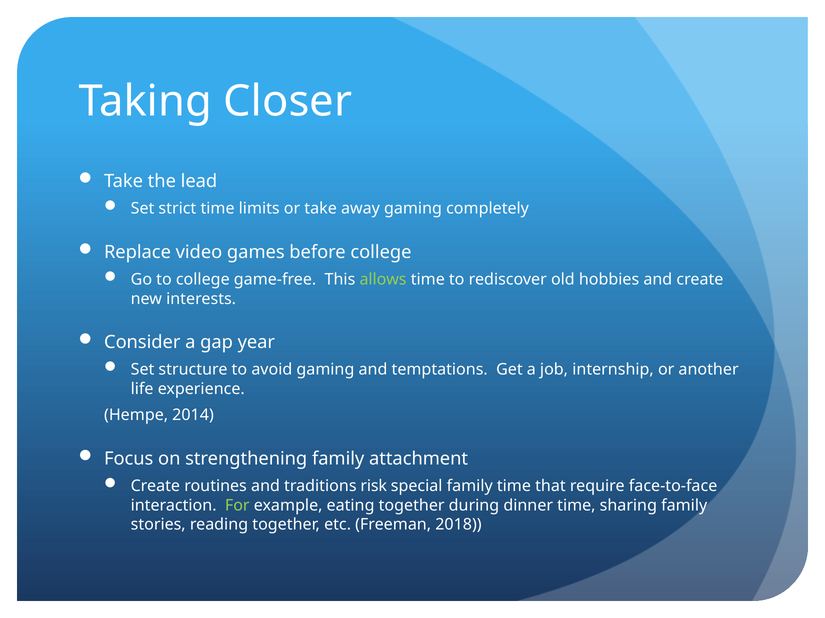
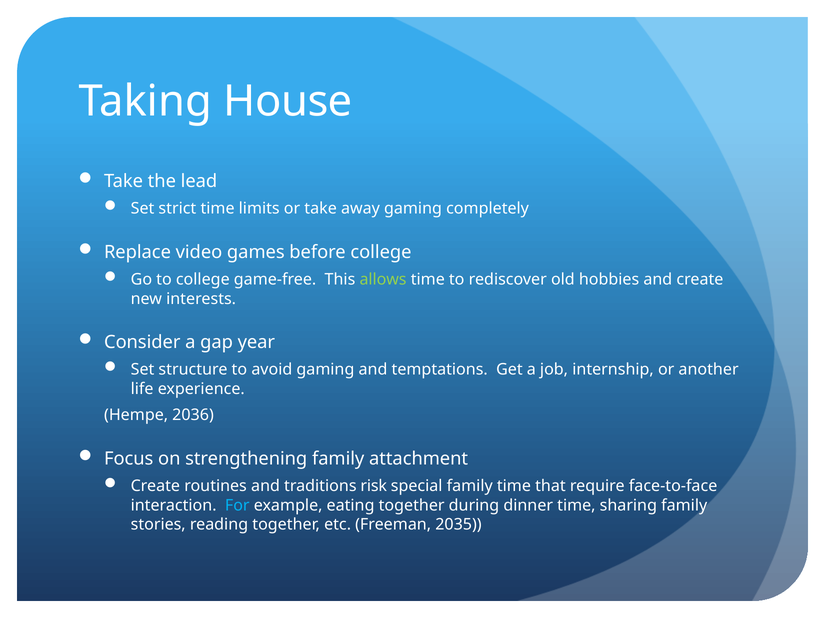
Closer: Closer -> House
2014: 2014 -> 2036
For colour: light green -> light blue
2018: 2018 -> 2035
